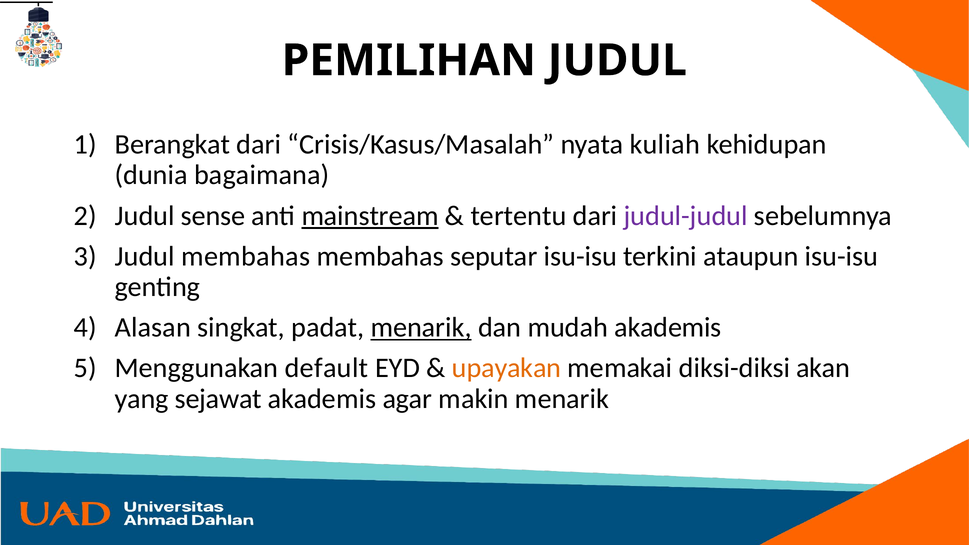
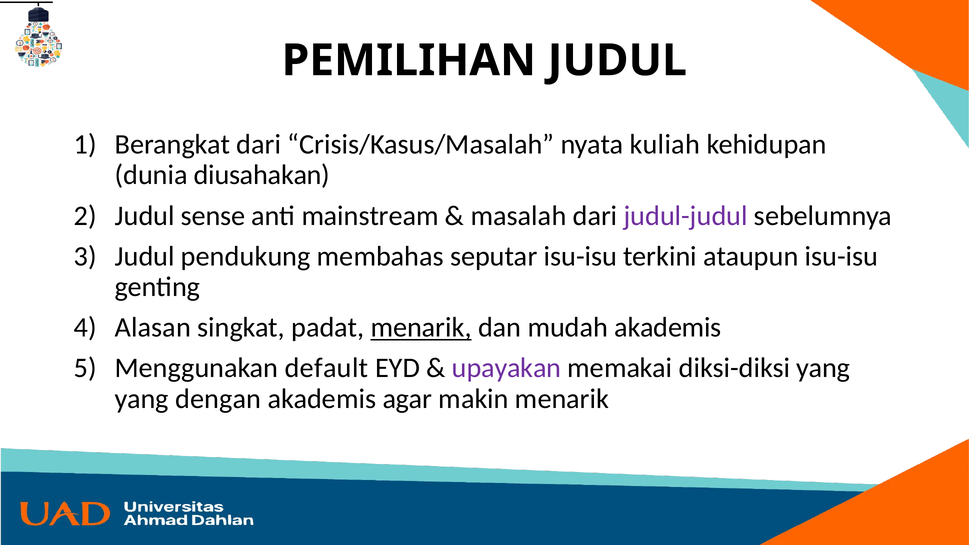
bagaimana: bagaimana -> diusahakan
mainstream underline: present -> none
tertentu: tertentu -> masalah
Judul membahas: membahas -> pendukung
upayakan colour: orange -> purple
diksi-diksi akan: akan -> yang
sejawat: sejawat -> dengan
